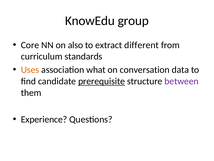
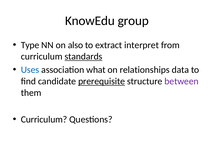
Core: Core -> Type
different: different -> interpret
standards underline: none -> present
Uses colour: orange -> blue
conversation: conversation -> relationships
Experience at (44, 119): Experience -> Curriculum
